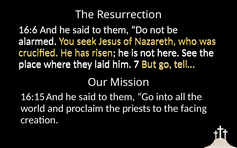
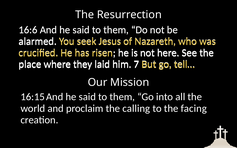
priests: priests -> calling
